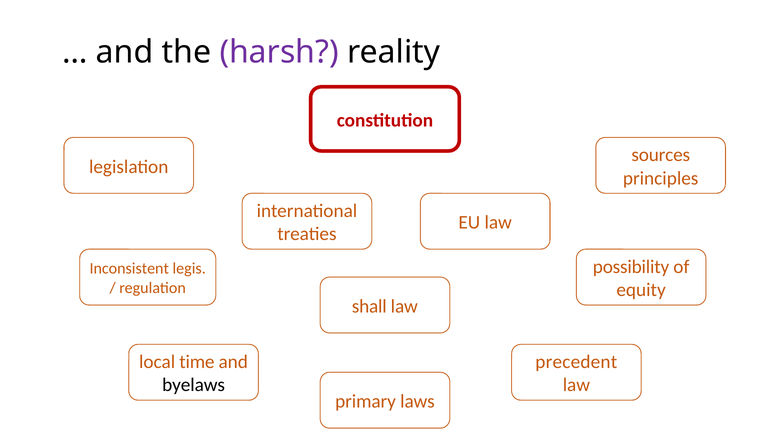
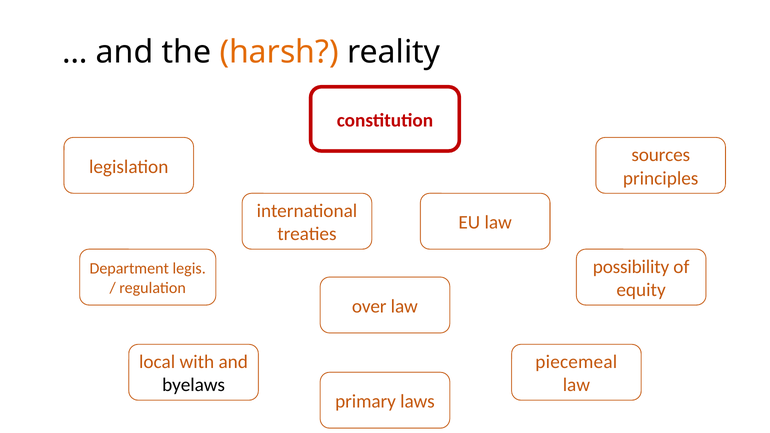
harsh colour: purple -> orange
Inconsistent: Inconsistent -> Department
shall: shall -> over
time: time -> with
precedent: precedent -> piecemeal
